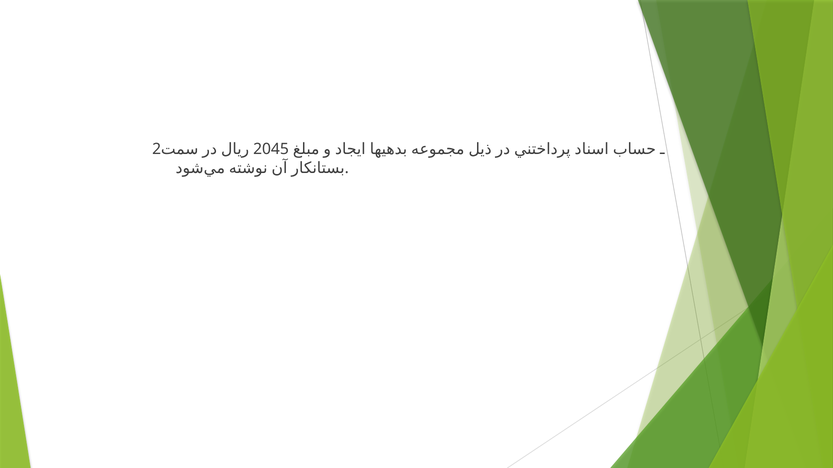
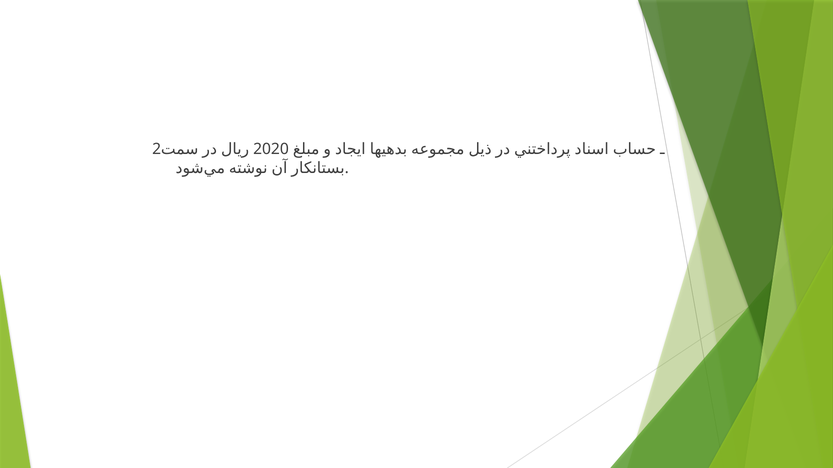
2045: 2045 -> 2020
